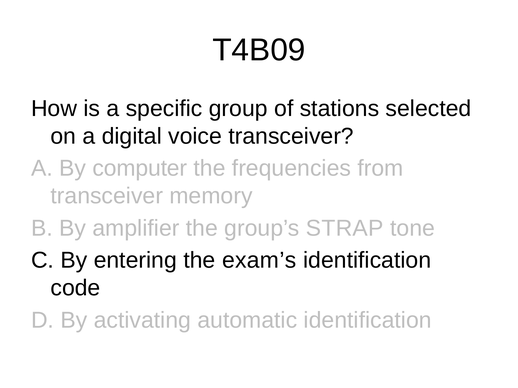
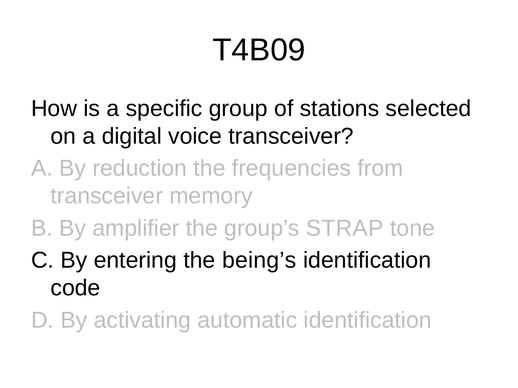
computer: computer -> reduction
exam’s: exam’s -> being’s
